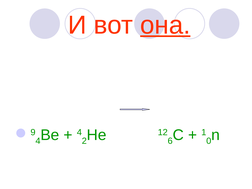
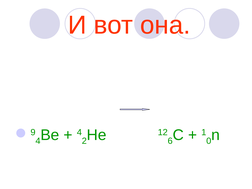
она underline: present -> none
